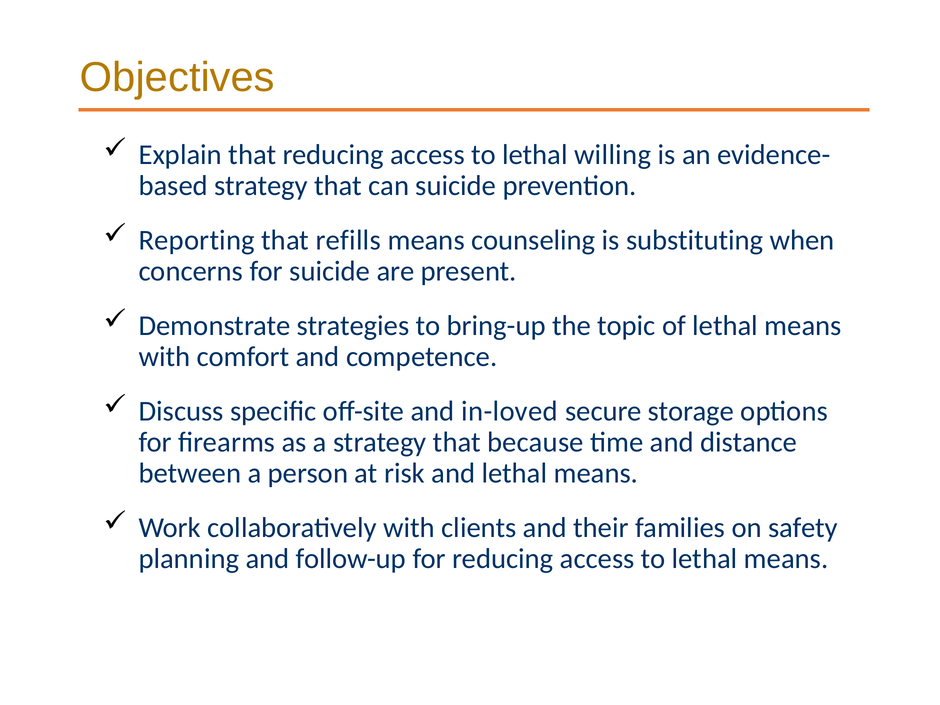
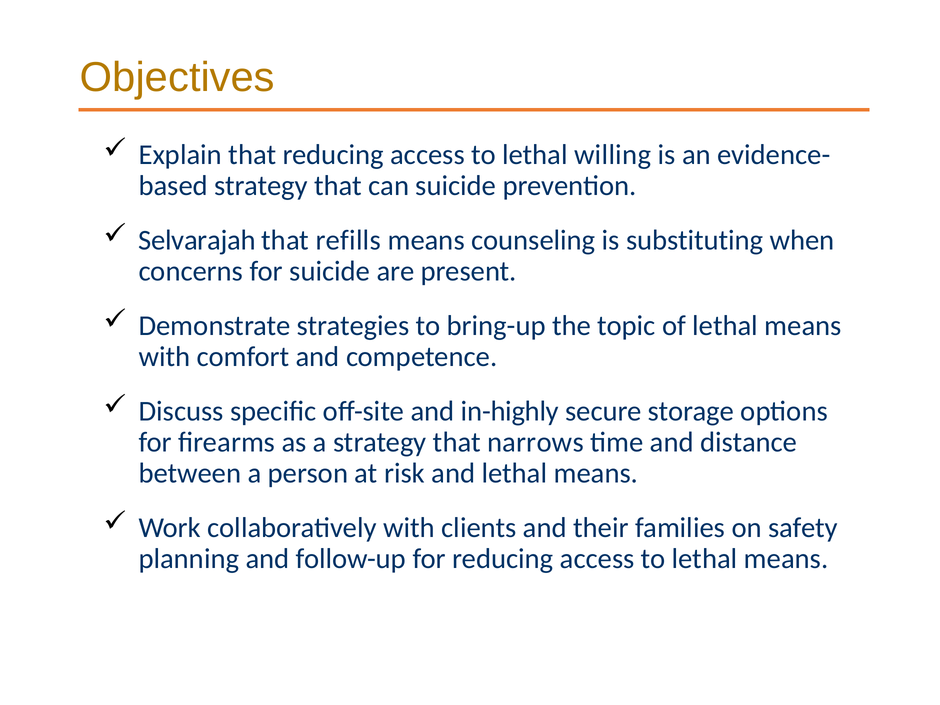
Reporting: Reporting -> Selvarajah
in-loved: in-loved -> in-highly
because: because -> narrows
